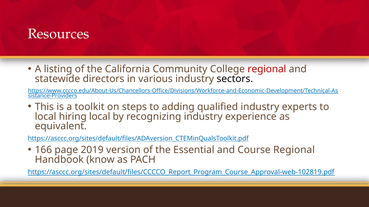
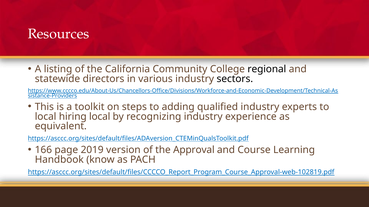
regional at (267, 69) colour: red -> black
Essential: Essential -> Approval
Course Regional: Regional -> Learning
